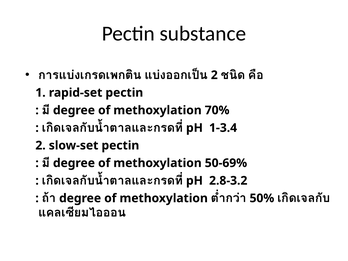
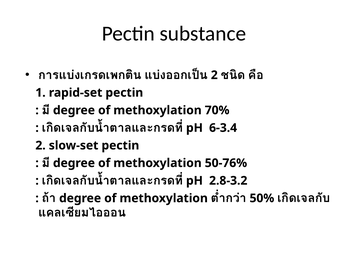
1-3.4: 1-3.4 -> 6-3.4
50-69%: 50-69% -> 50-76%
